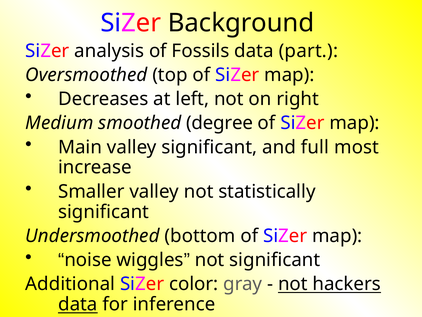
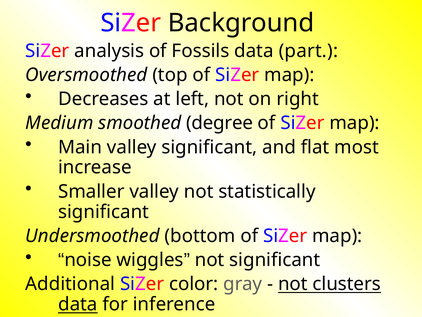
full: full -> flat
hackers: hackers -> clusters
